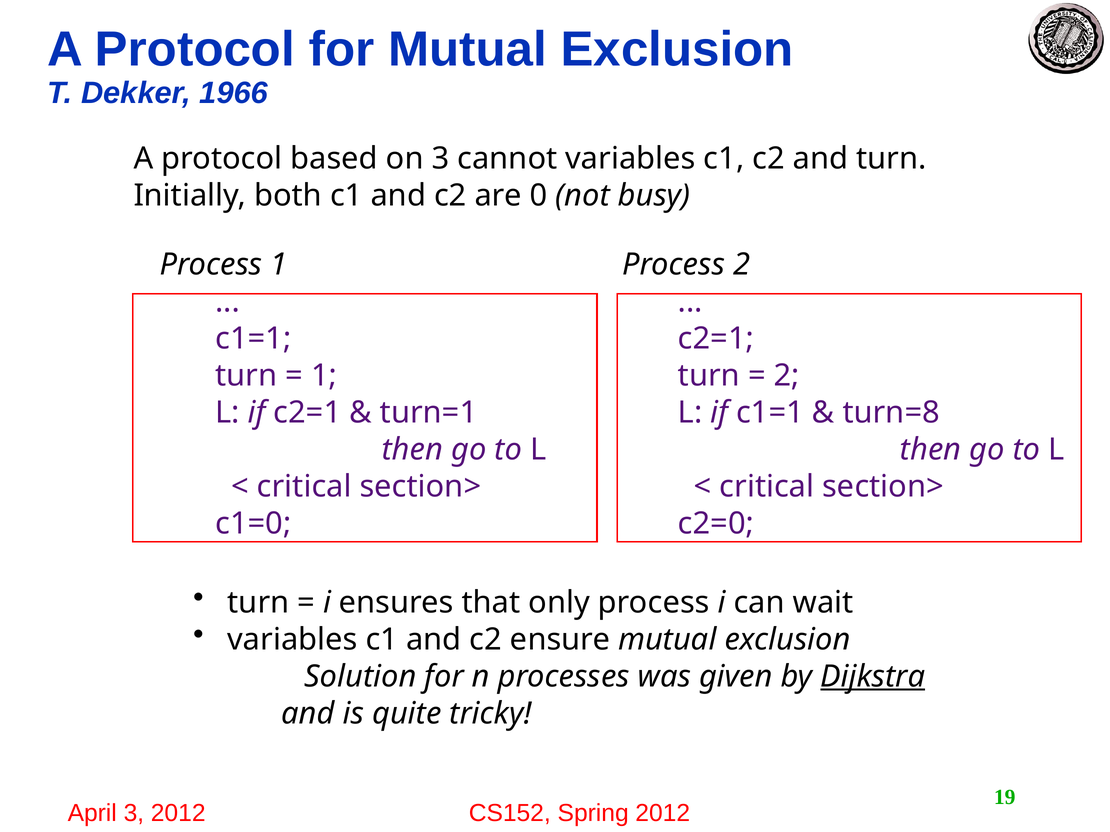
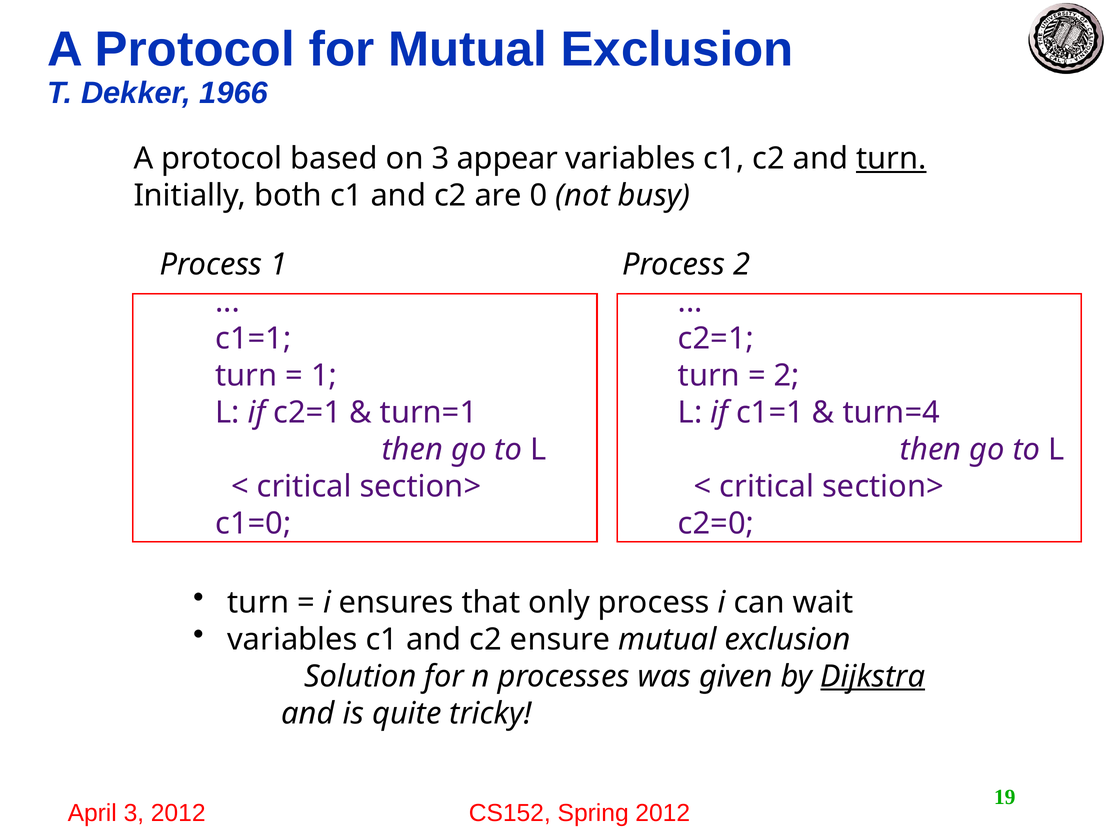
cannot: cannot -> appear
turn at (891, 159) underline: none -> present
turn=8: turn=8 -> turn=4
